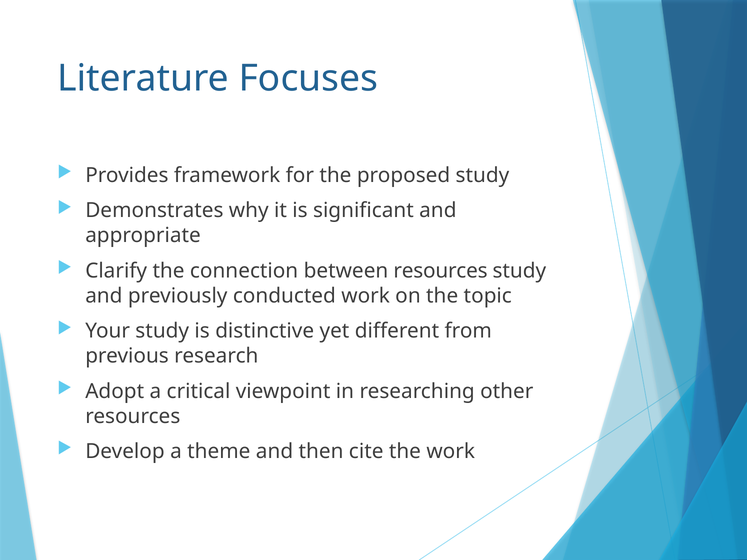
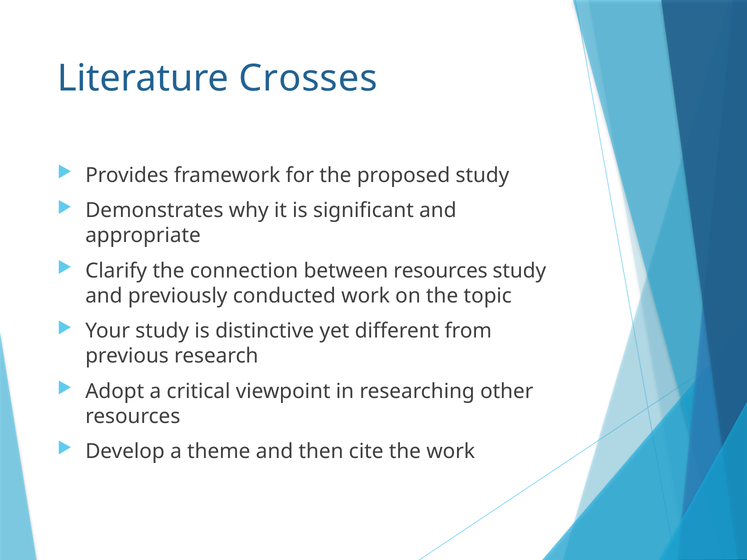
Focuses: Focuses -> Crosses
